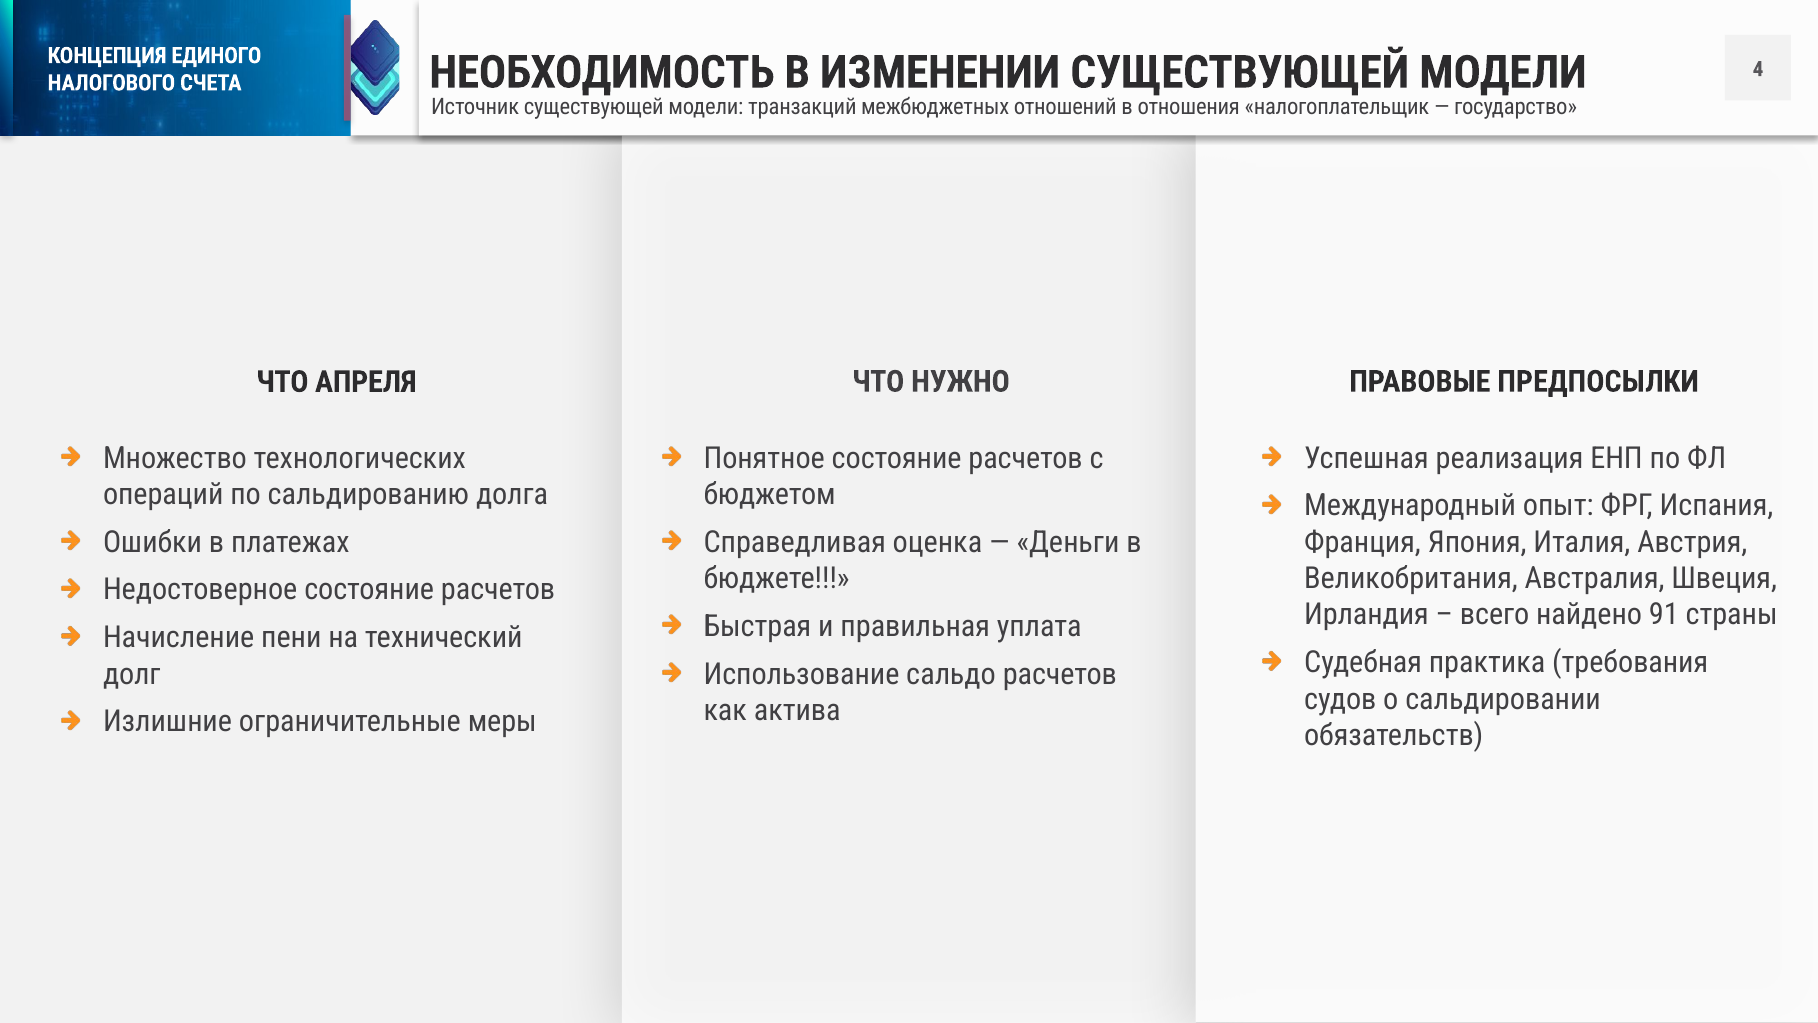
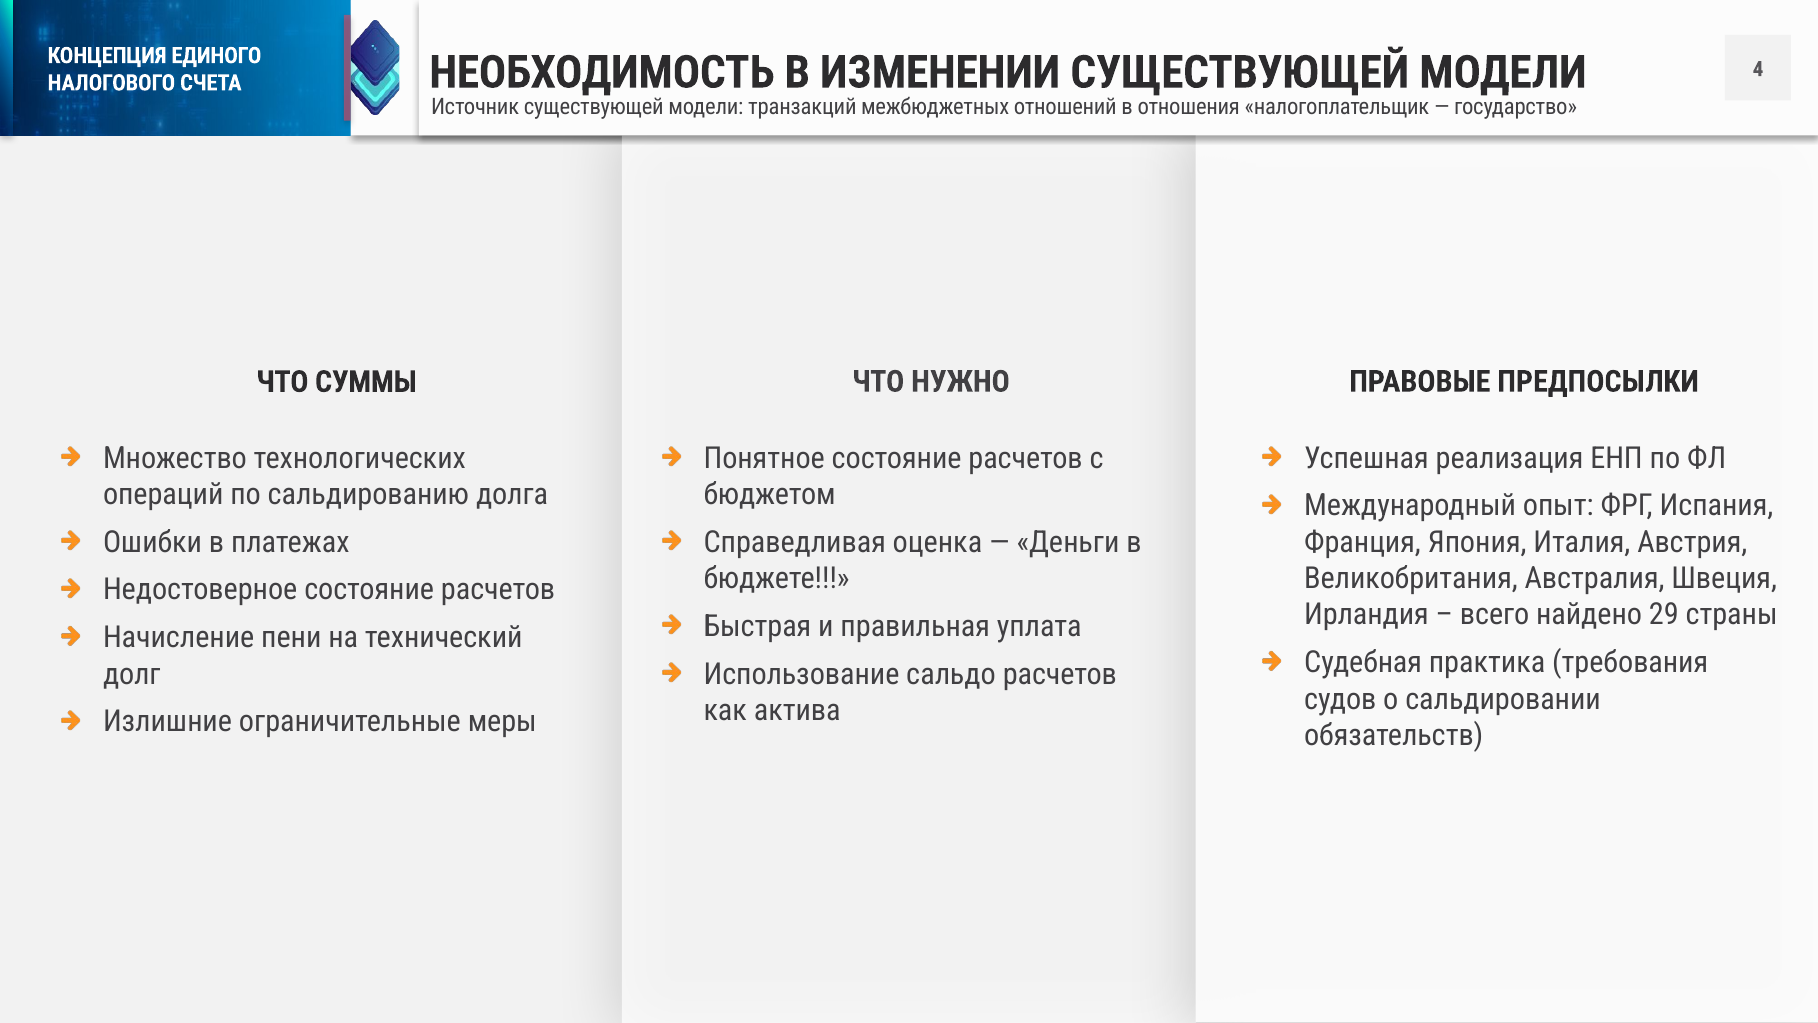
АПРЕЛЯ: АПРЕЛЯ -> СУММЫ
91: 91 -> 29
